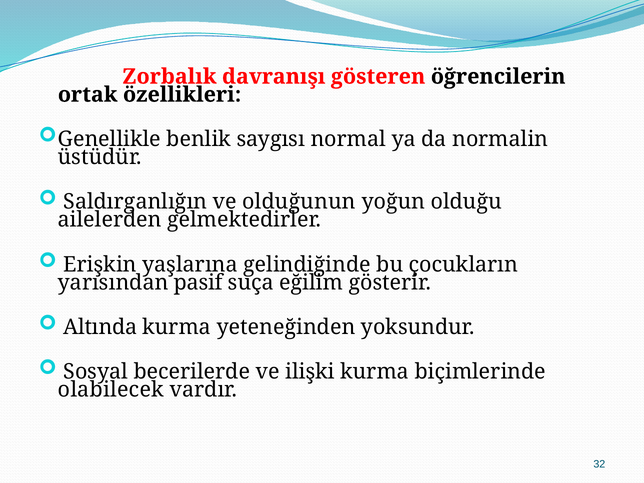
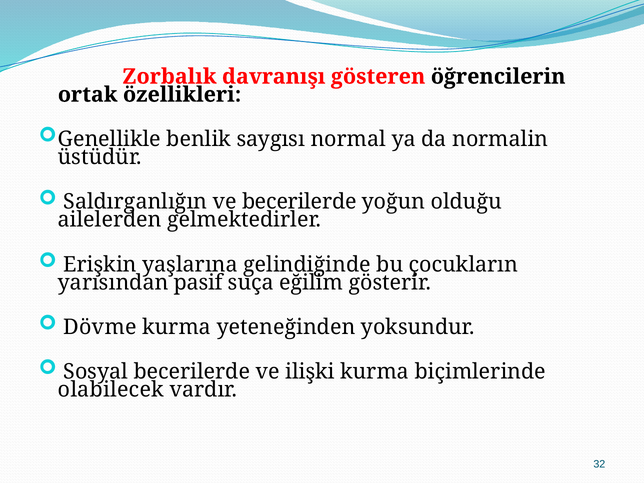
ve olduğunun: olduğunun -> becerilerde
Altında: Altında -> Dövme
